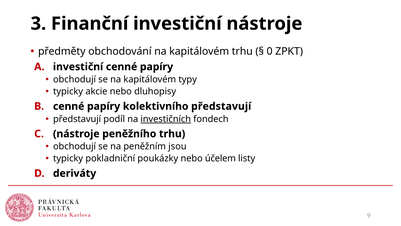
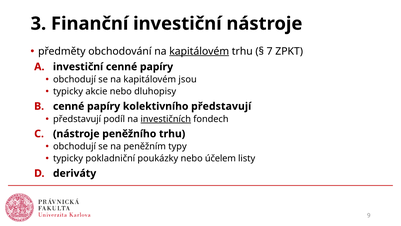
kapitálovém at (199, 51) underline: none -> present
0: 0 -> 7
typy: typy -> jsou
jsou: jsou -> typy
